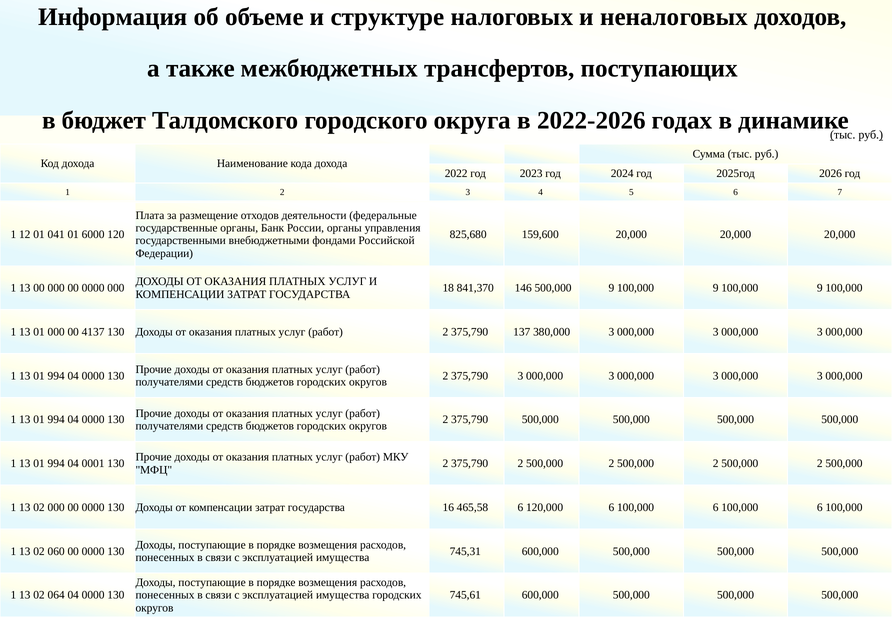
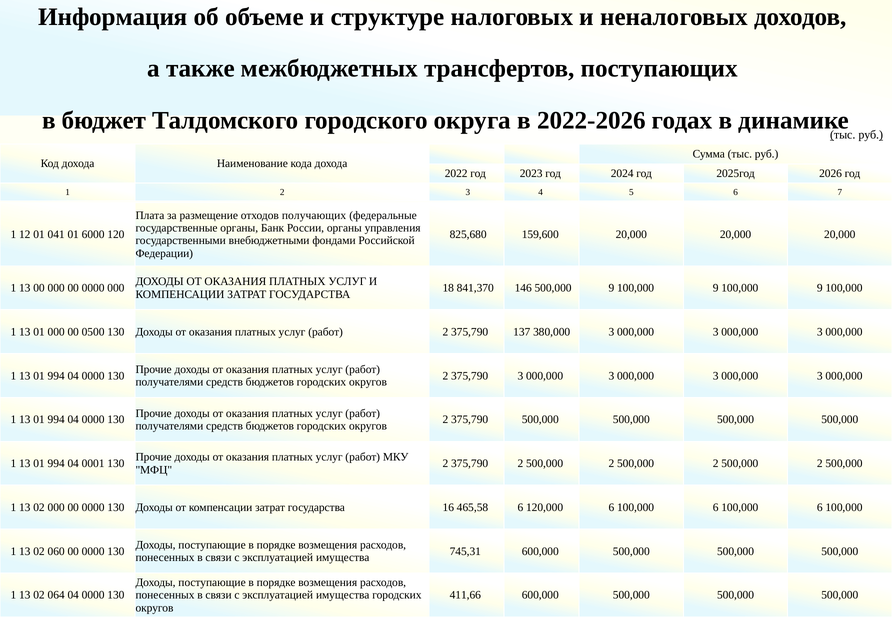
деятельности: деятельности -> получающих
4137: 4137 -> 0500
745,61: 745,61 -> 411,66
